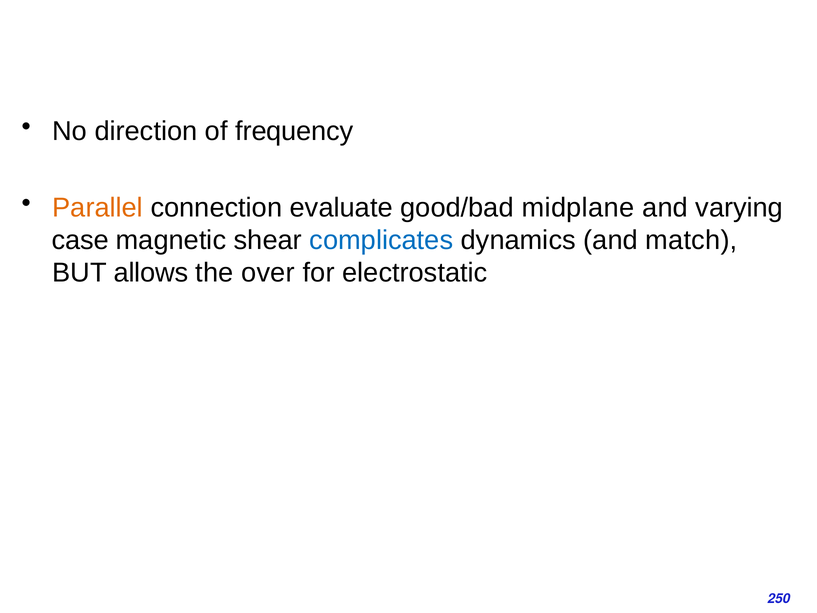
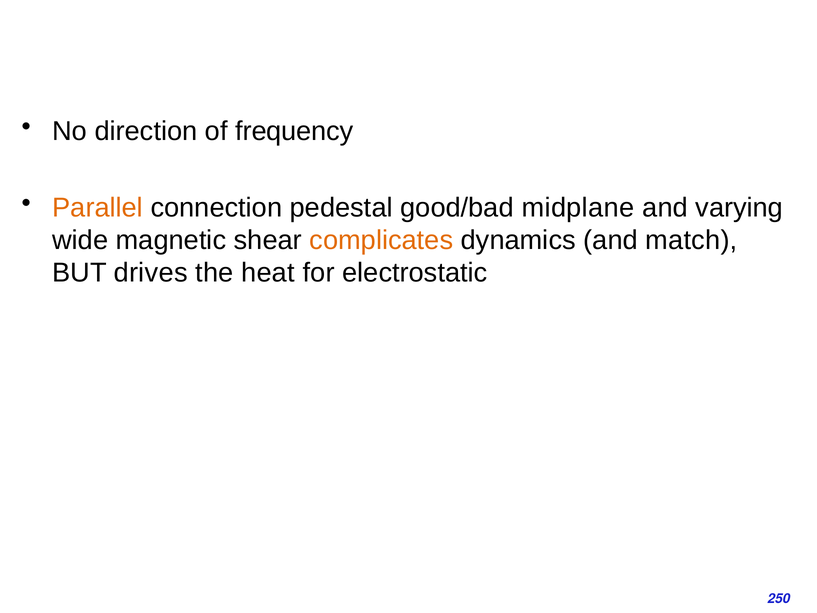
evaluate: evaluate -> pedestal
case: case -> wide
complicates colour: blue -> orange
allows: allows -> drives
over: over -> heat
